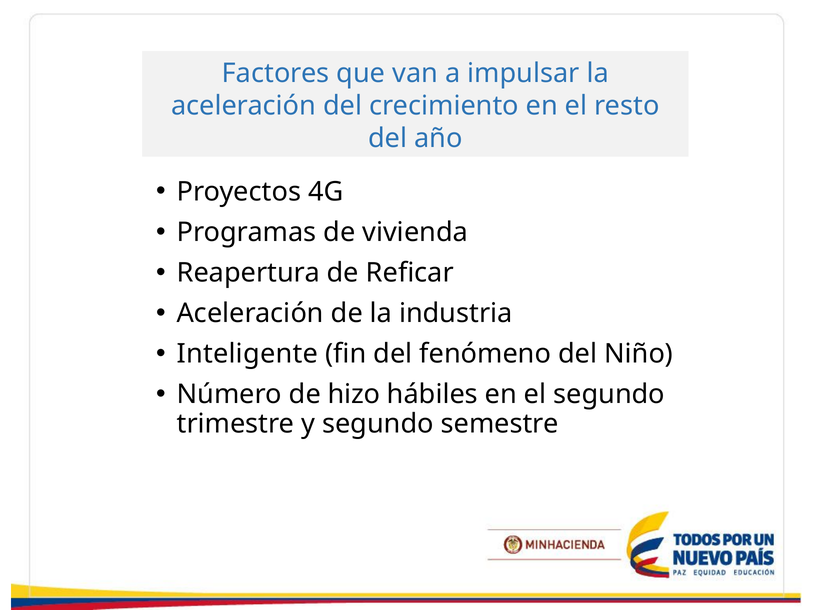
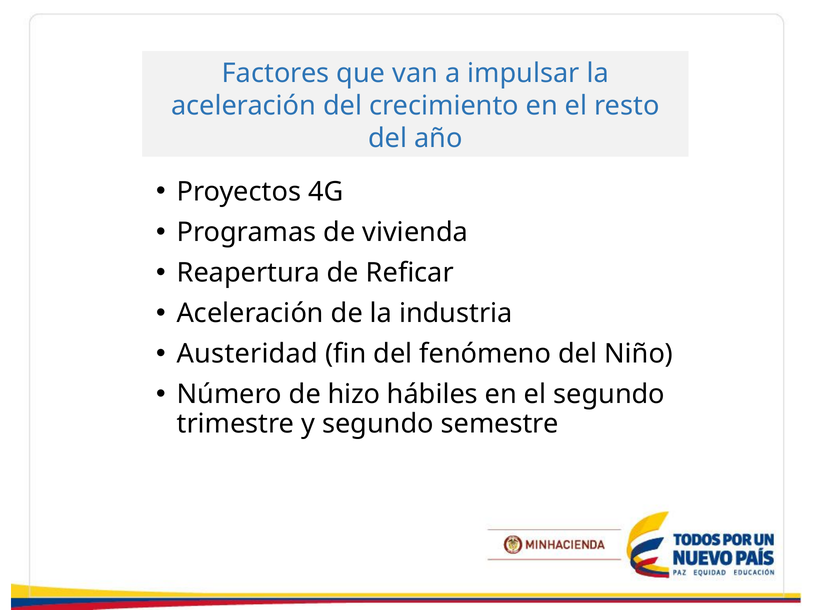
Inteligente: Inteligente -> Austeridad
